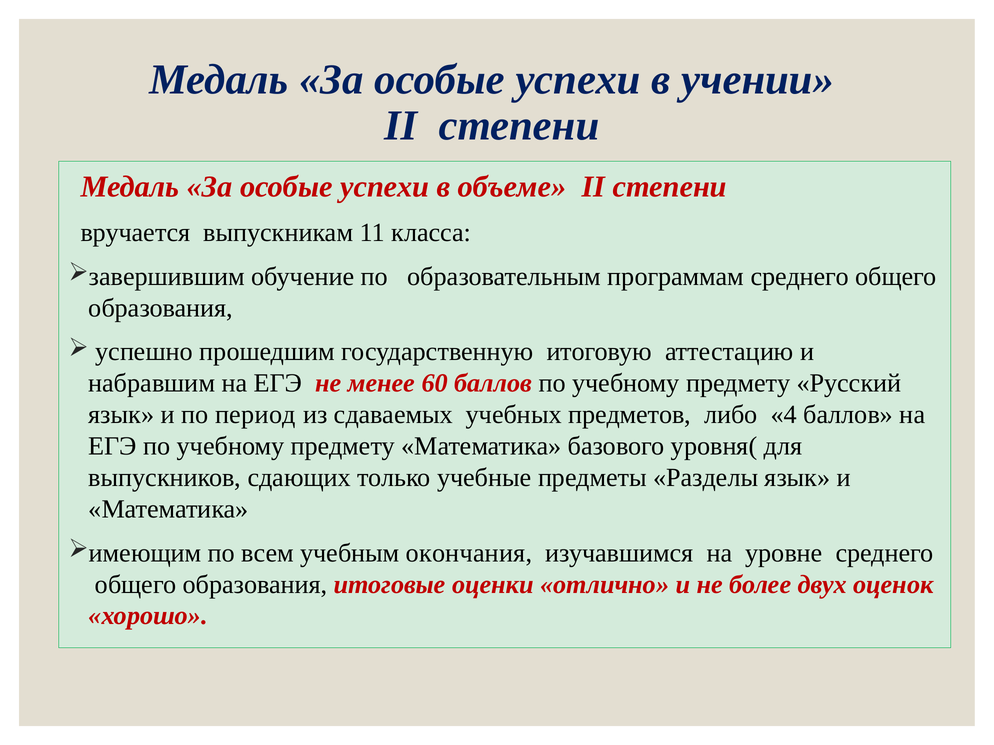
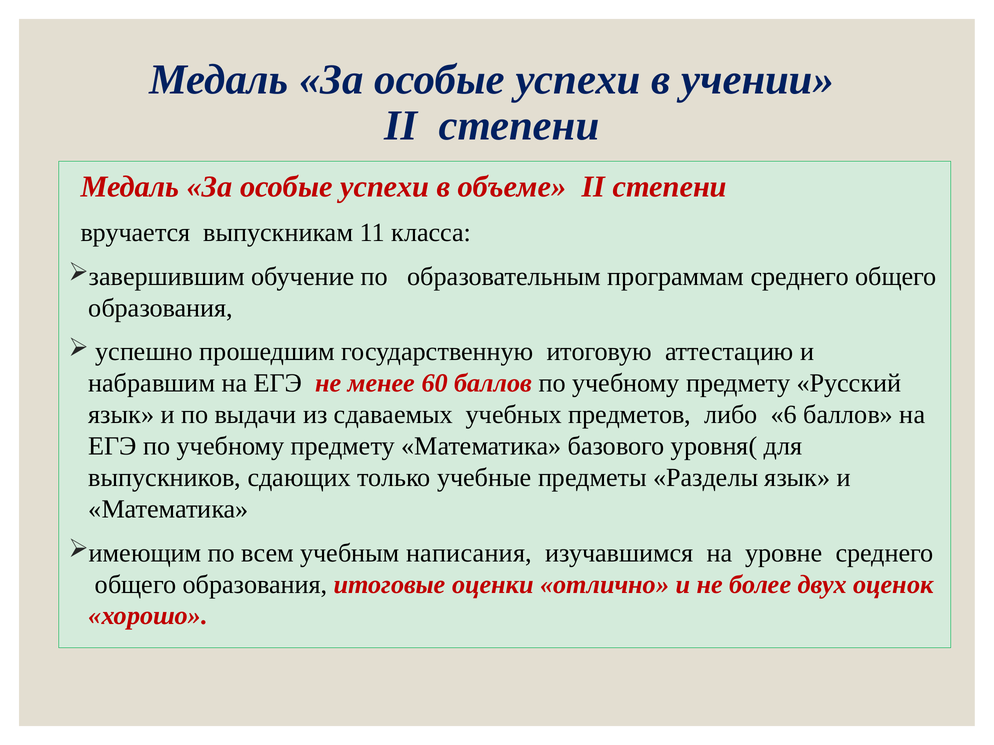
период: период -> выдачи
4: 4 -> 6
окончания: окончания -> написания
